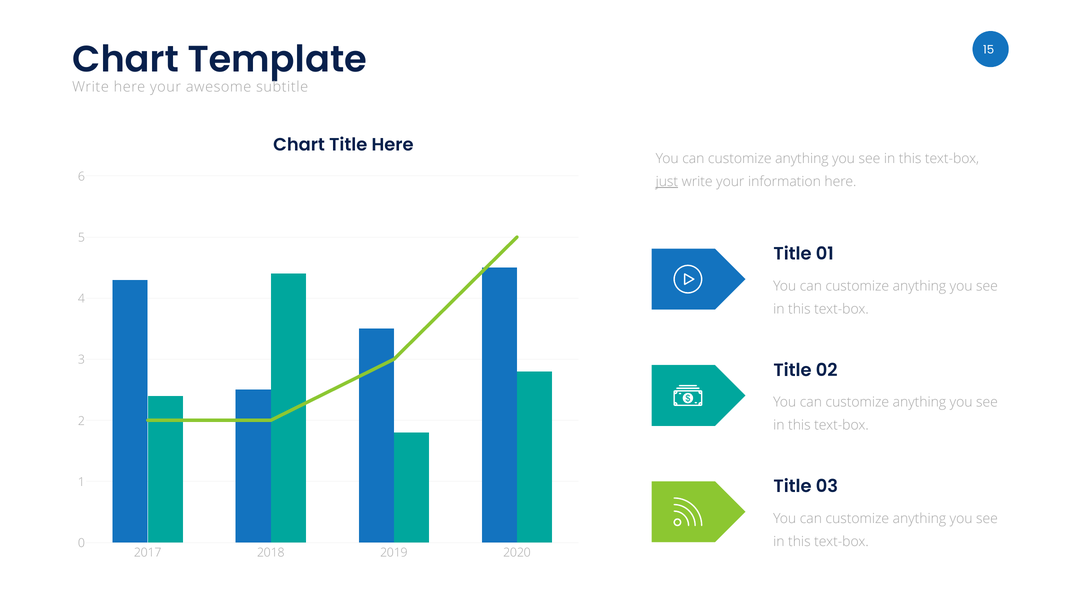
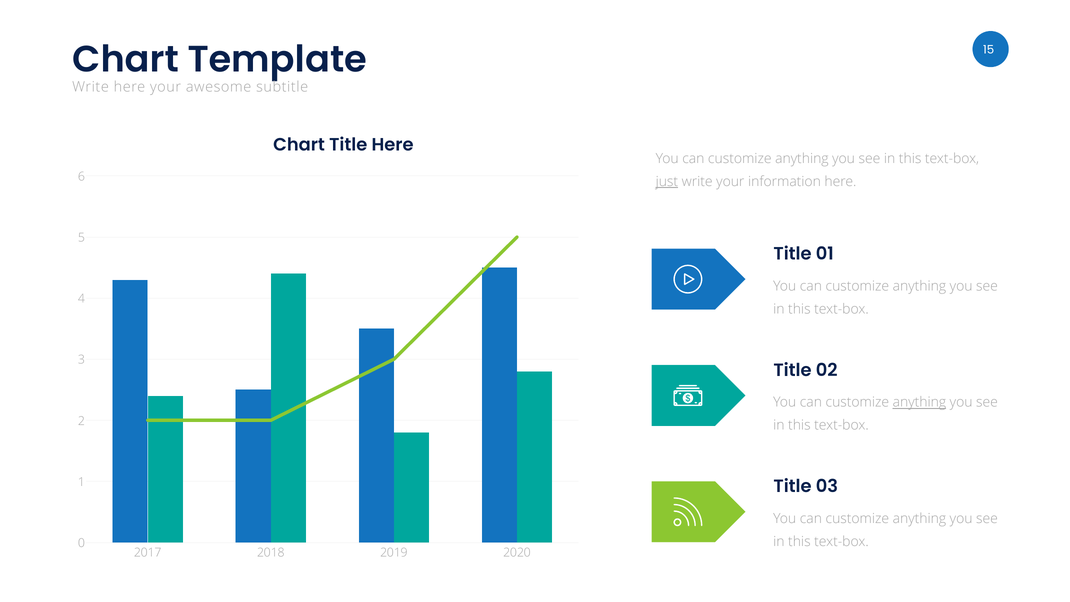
anything at (919, 402) underline: none -> present
